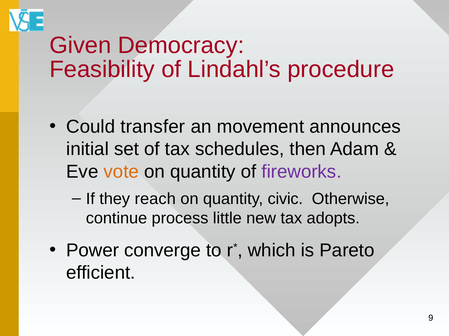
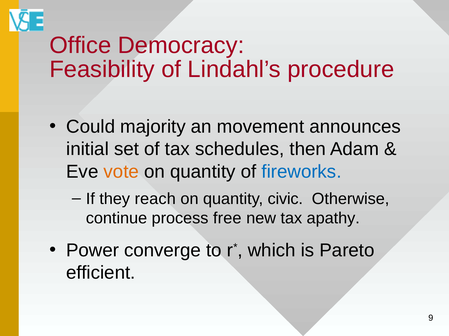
Given: Given -> Office
transfer: transfer -> majority
fireworks colour: purple -> blue
little: little -> free
adopts: adopts -> apathy
